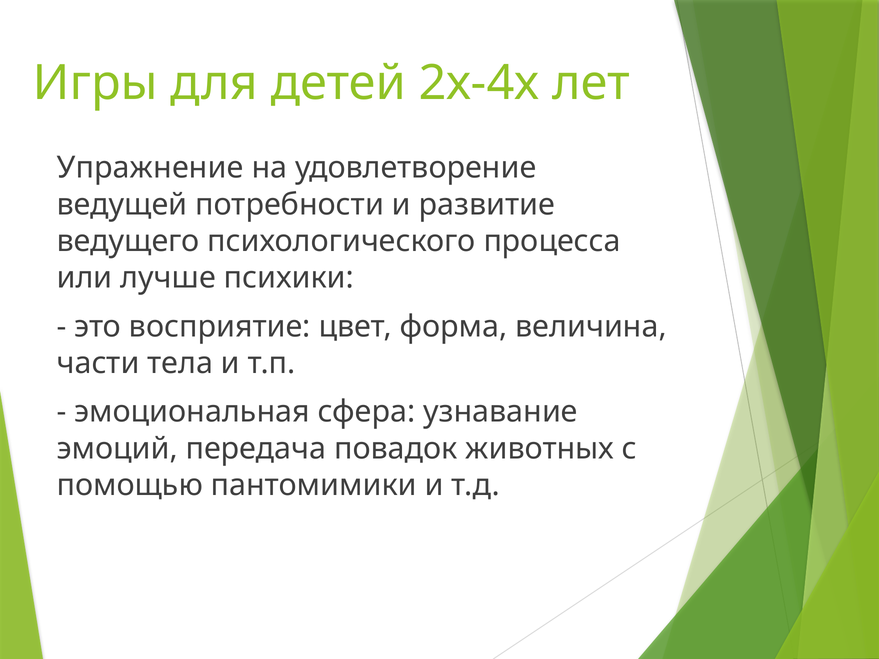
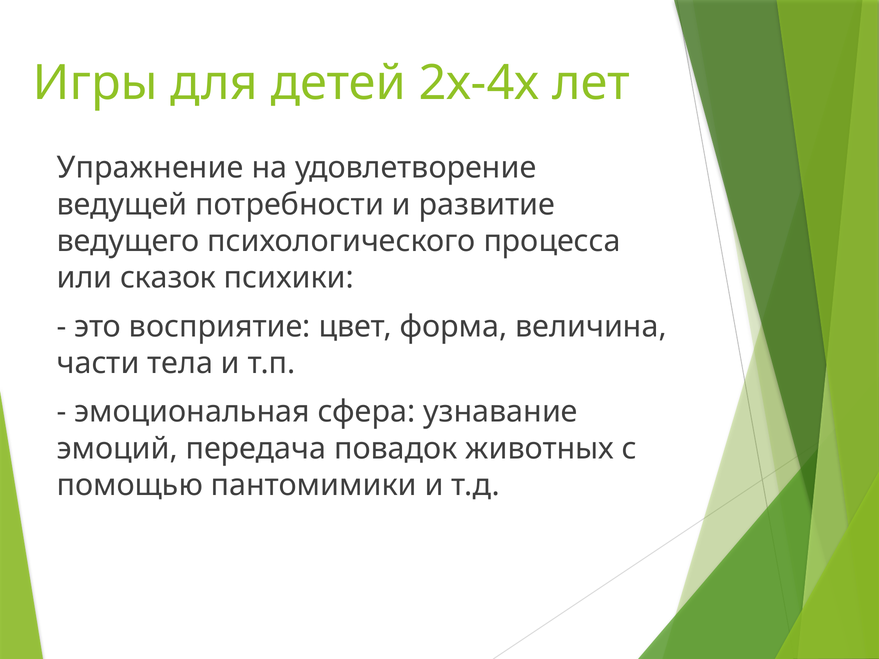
лучше: лучше -> сказок
